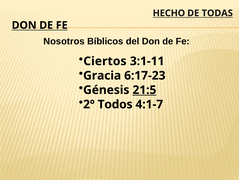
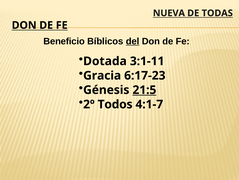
HECHO: HECHO -> NUEVA
Nosotros: Nosotros -> Beneficio
del underline: none -> present
Ciertos: Ciertos -> Dotada
